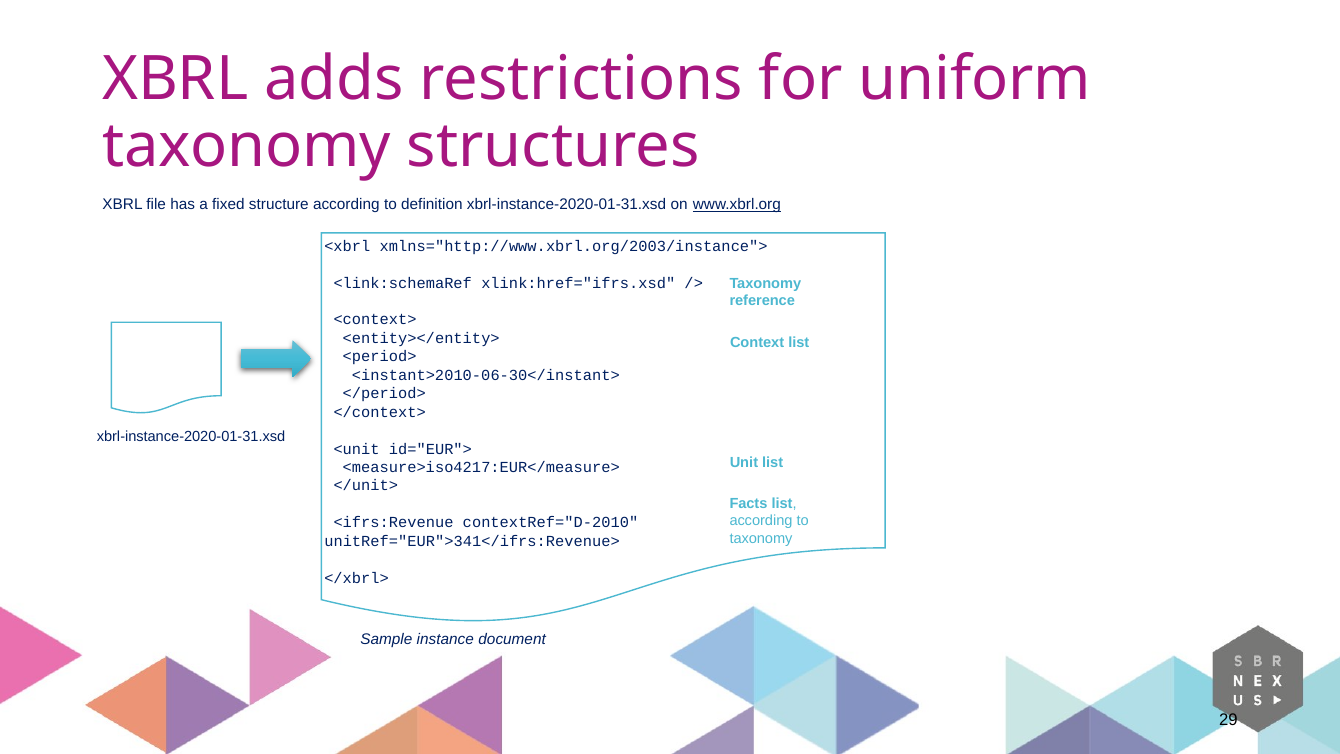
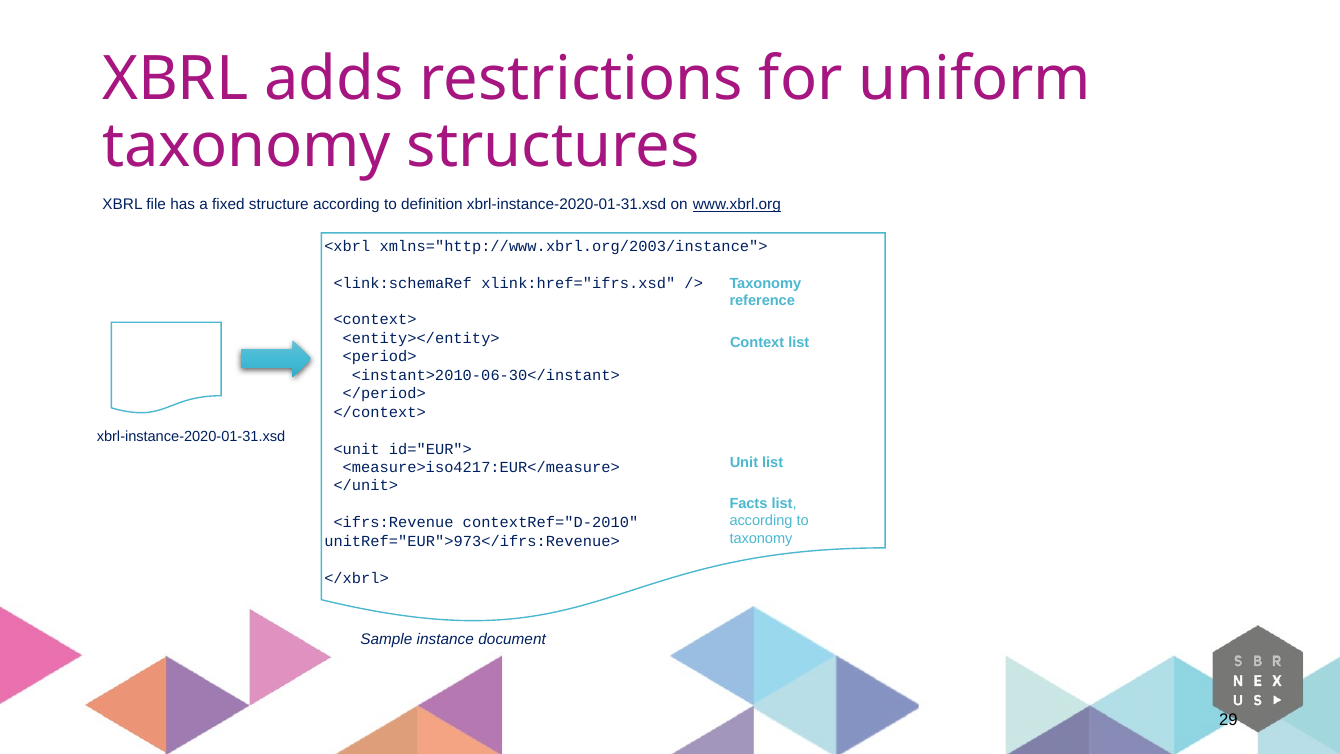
unitRef="EUR">341</ifrs:Revenue>: unitRef="EUR">341</ifrs:Revenue> -> unitRef="EUR">973</ifrs:Revenue>
